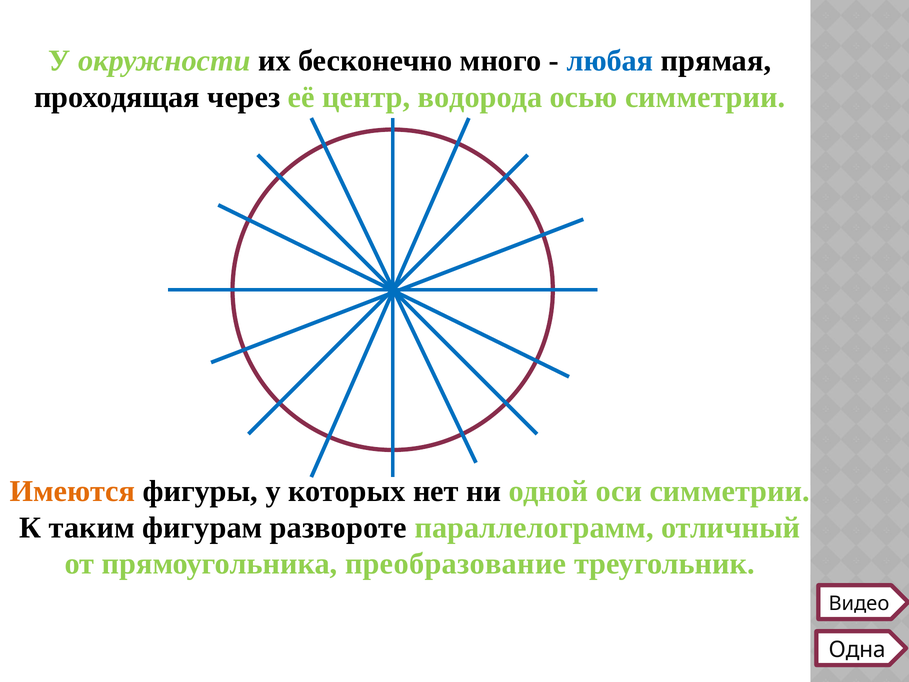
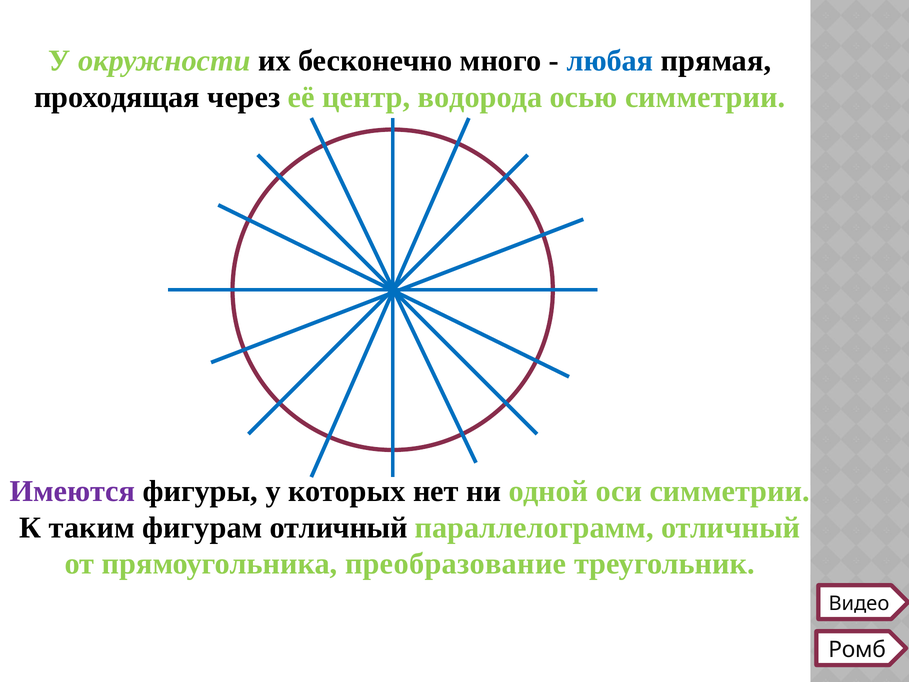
Имеются colour: orange -> purple
фигурам развороте: развороте -> отличный
Одна: Одна -> Ромб
